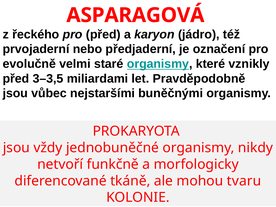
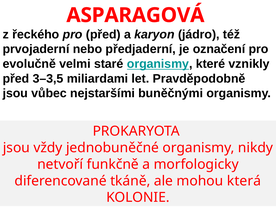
tvaru: tvaru -> která
